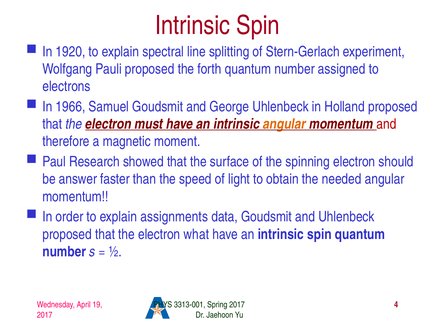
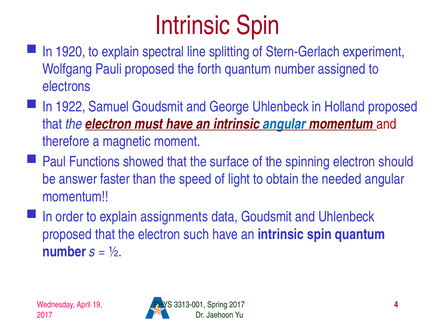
1966: 1966 -> 1922
angular at (284, 124) colour: orange -> blue
Research: Research -> Functions
what: what -> such
